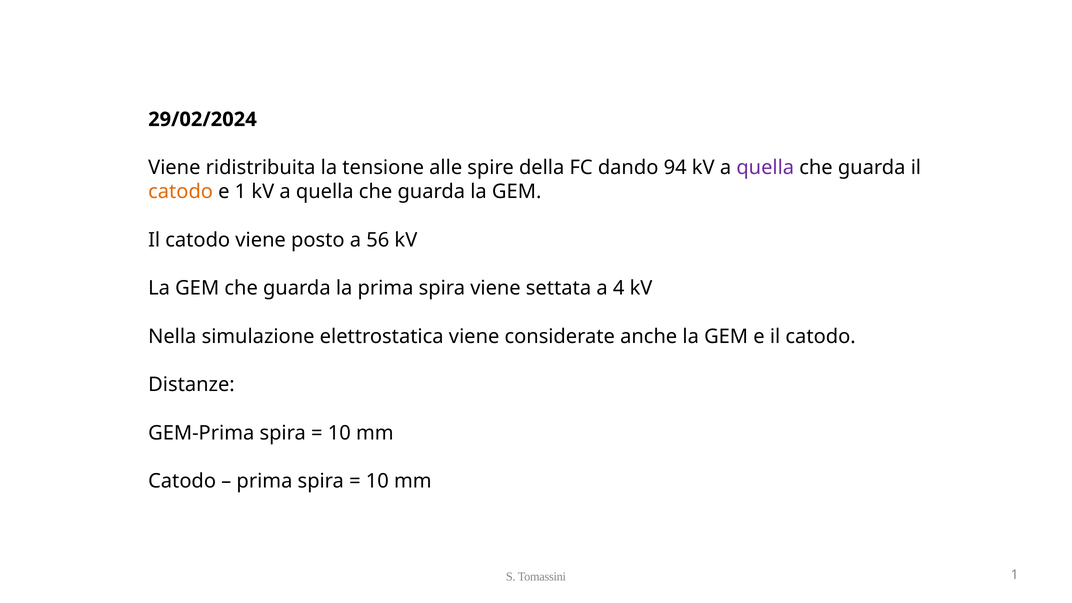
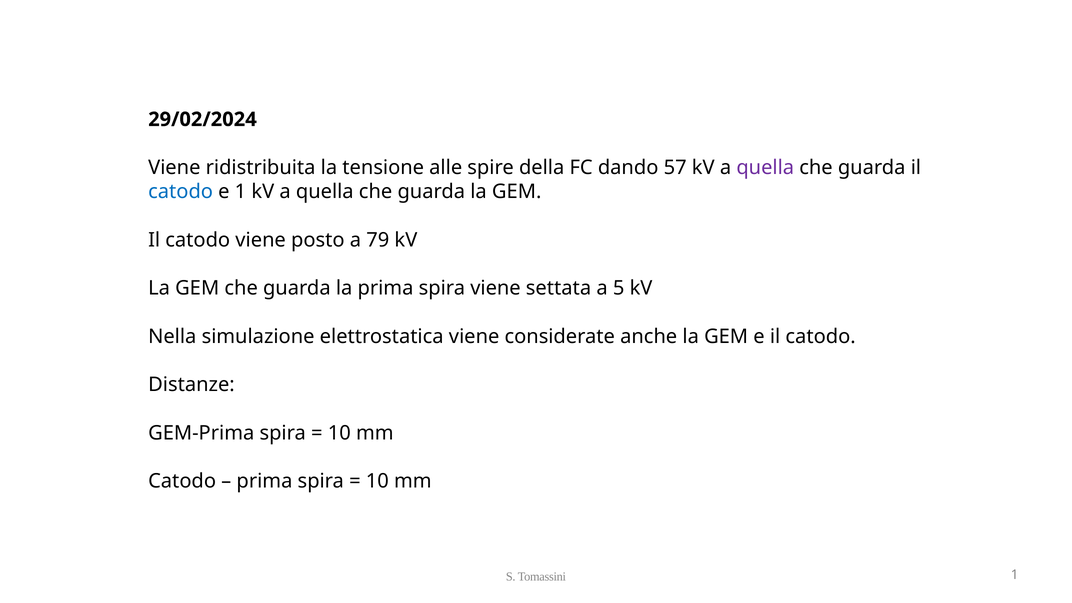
94: 94 -> 57
catodo at (181, 192) colour: orange -> blue
56: 56 -> 79
4: 4 -> 5
